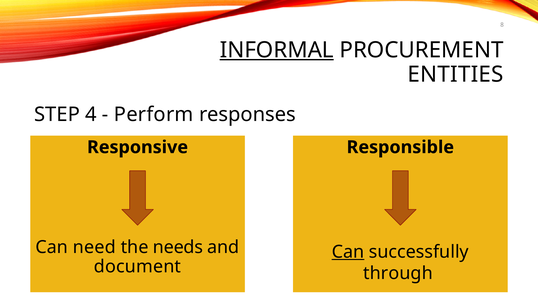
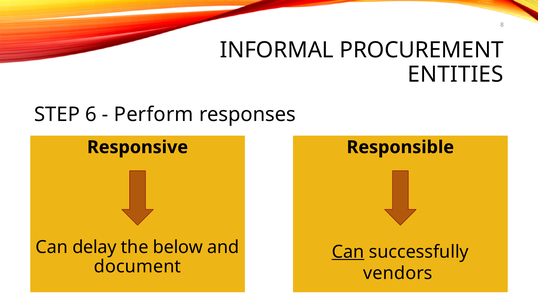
INFORMAL underline: present -> none
4: 4 -> 6
need: need -> delay
needs: needs -> below
through: through -> vendors
